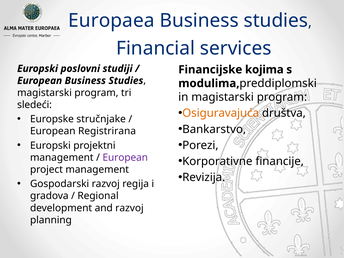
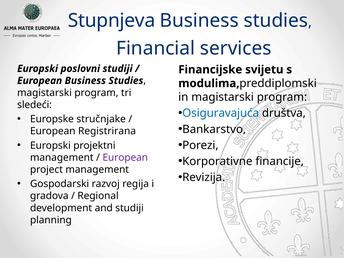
Europaea: Europaea -> Stupnjeva
kojima: kojima -> svijetu
Osiguravajuća colour: orange -> blue
and razvoj: razvoj -> studiji
